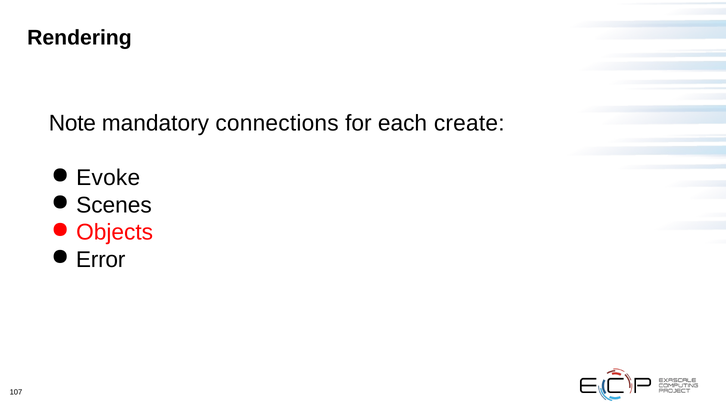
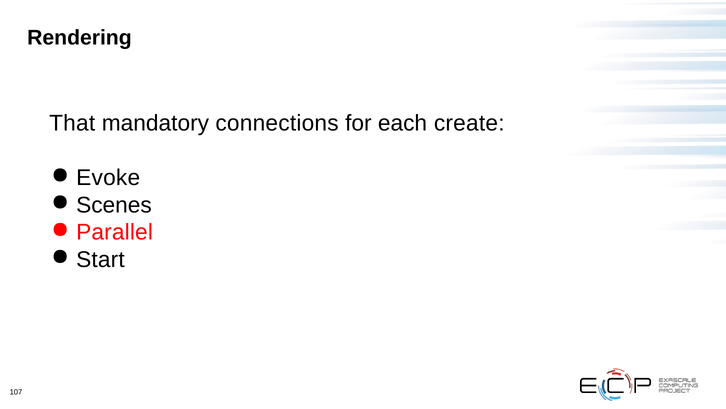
Note: Note -> That
Objects: Objects -> Parallel
Error: Error -> Start
